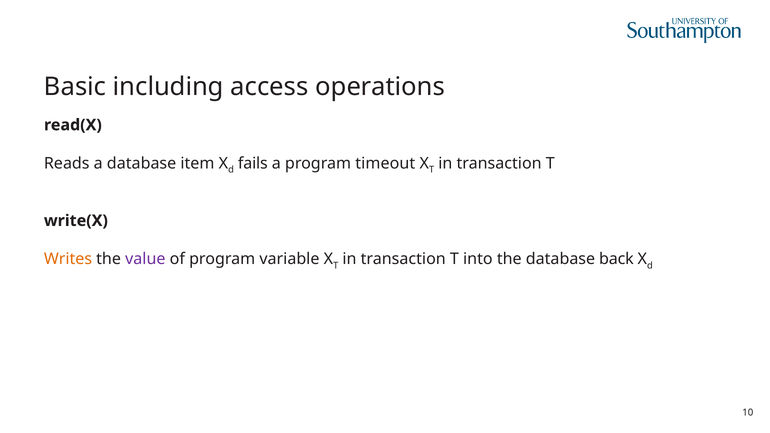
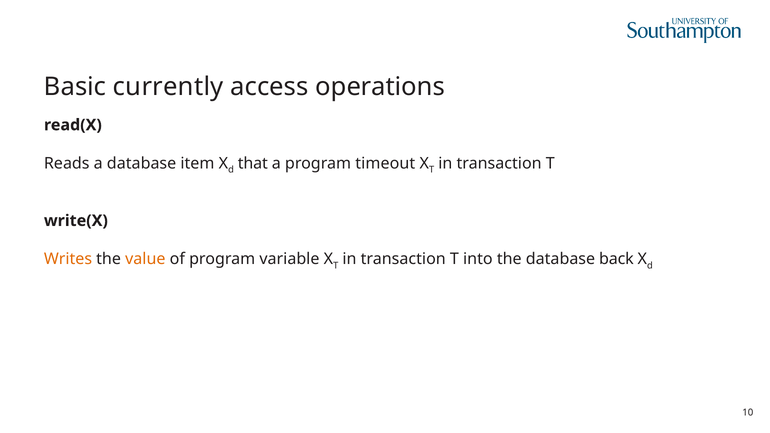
including: including -> currently
fails: fails -> that
value colour: purple -> orange
